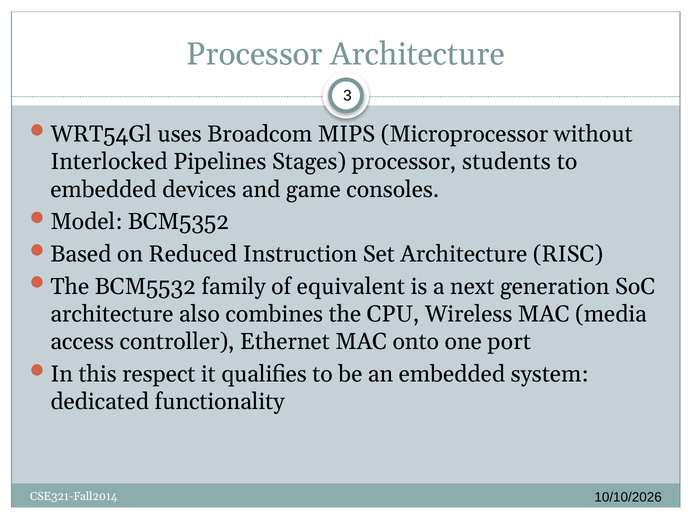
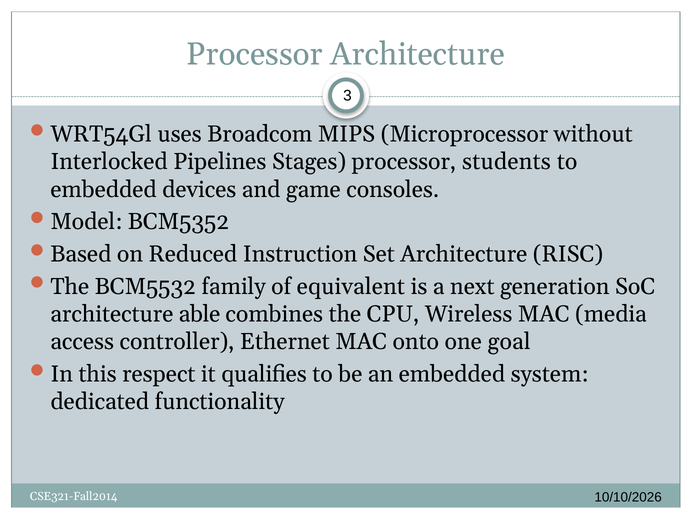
also: also -> able
port: port -> goal
